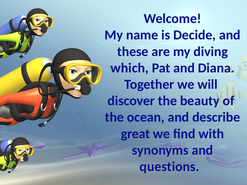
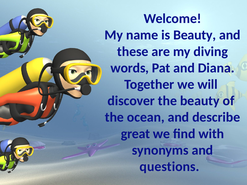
is Decide: Decide -> Beauty
which: which -> words
